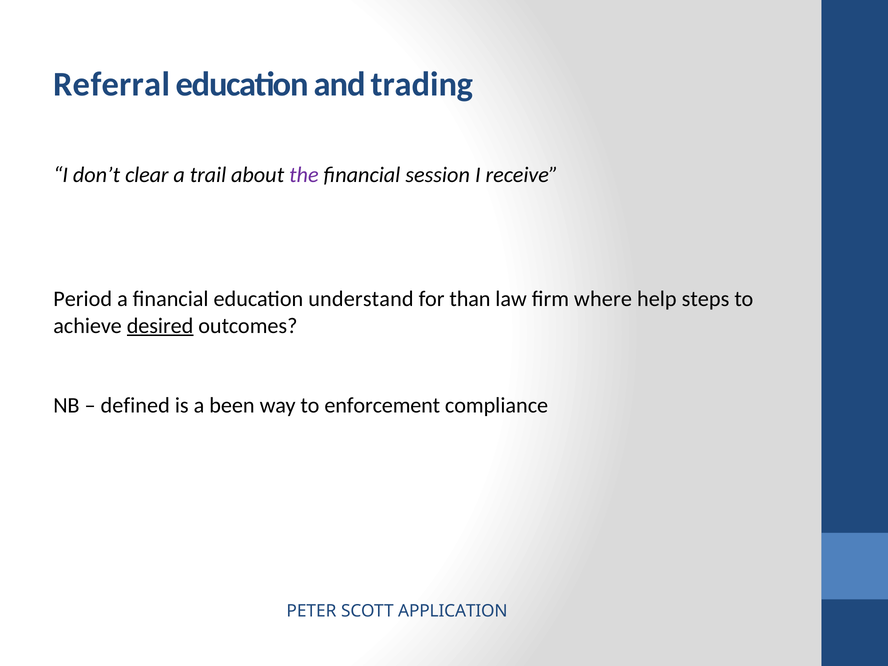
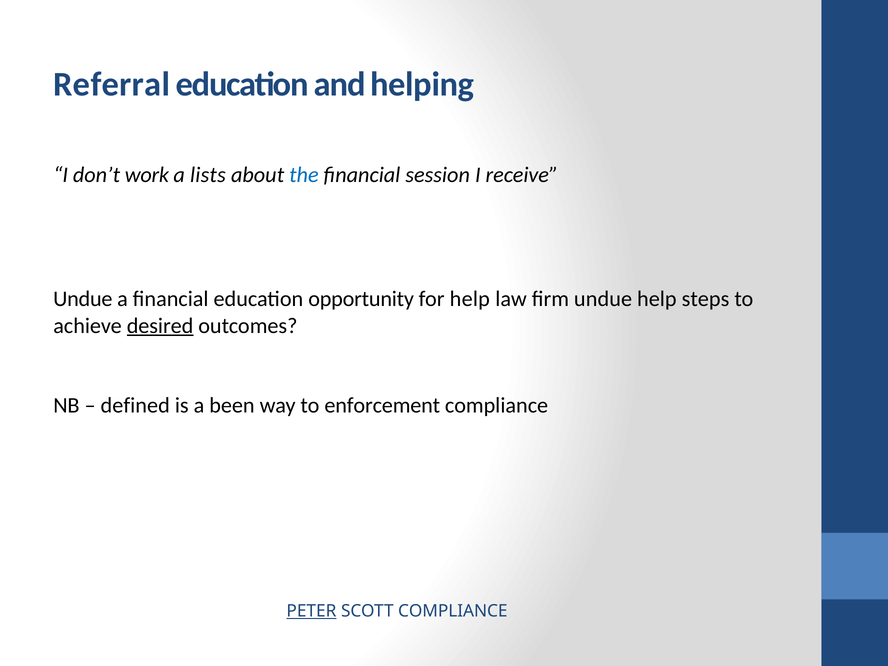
trading: trading -> helping
clear: clear -> work
trail: trail -> lists
the colour: purple -> blue
Period at (83, 299): Period -> Undue
understand: understand -> opportunity
for than: than -> help
firm where: where -> undue
PETER underline: none -> present
SCOTT APPLICATION: APPLICATION -> COMPLIANCE
